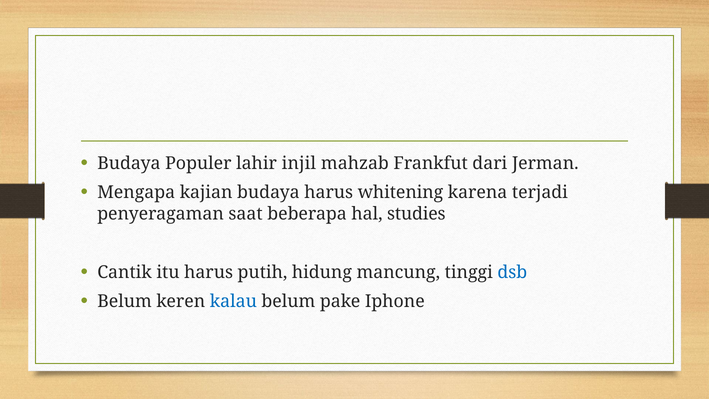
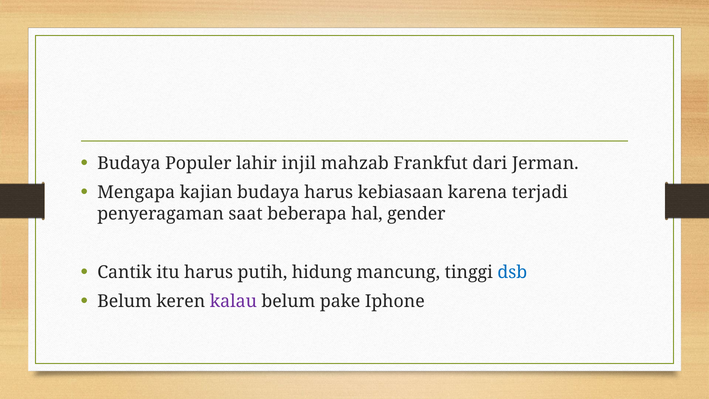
whitening: whitening -> kebiasaan
studies: studies -> gender
kalau colour: blue -> purple
